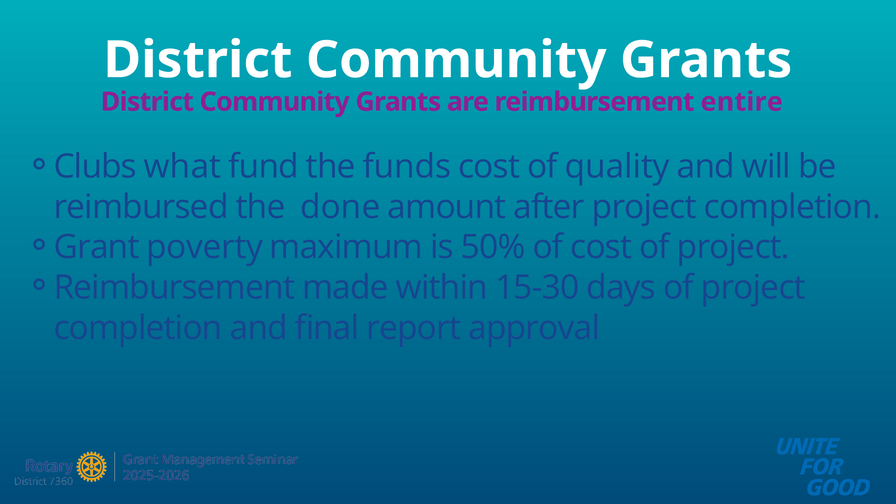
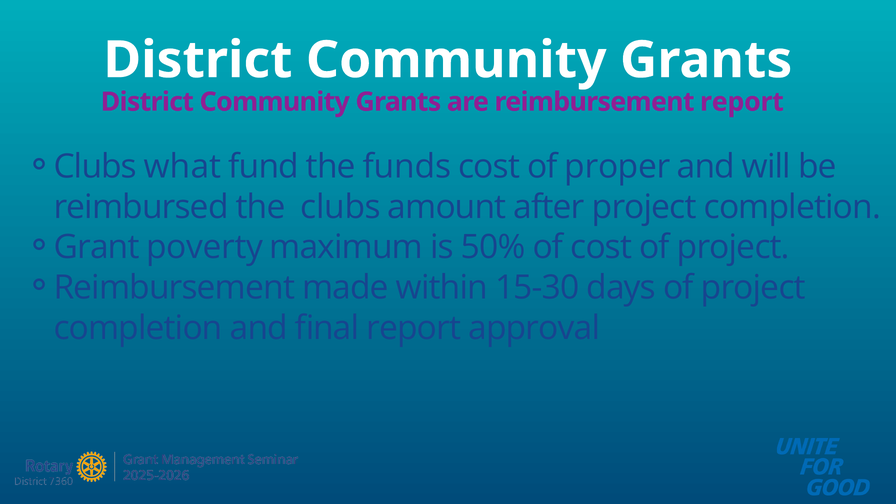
reimbursement entire: entire -> report
quality: quality -> proper
the done: done -> clubs
